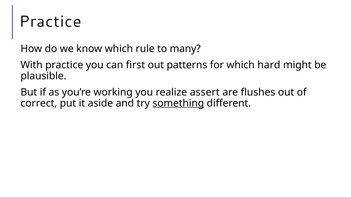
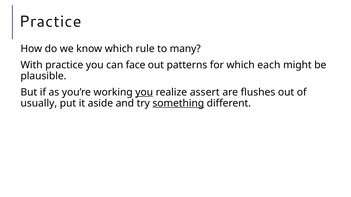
first: first -> face
hard: hard -> each
you at (144, 92) underline: none -> present
correct: correct -> usually
